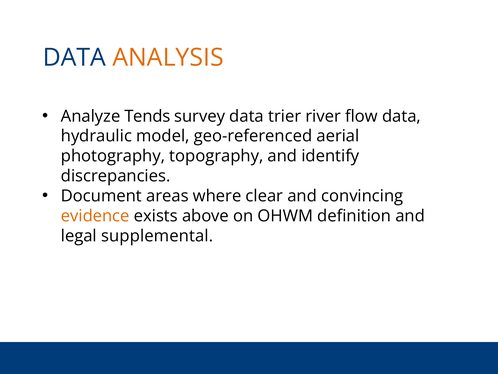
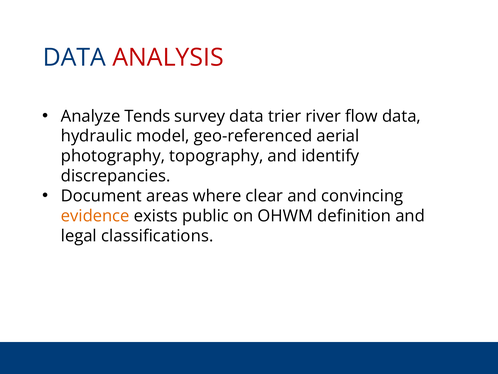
ANALYSIS colour: orange -> red
above: above -> public
supplemental: supplemental -> classifications
